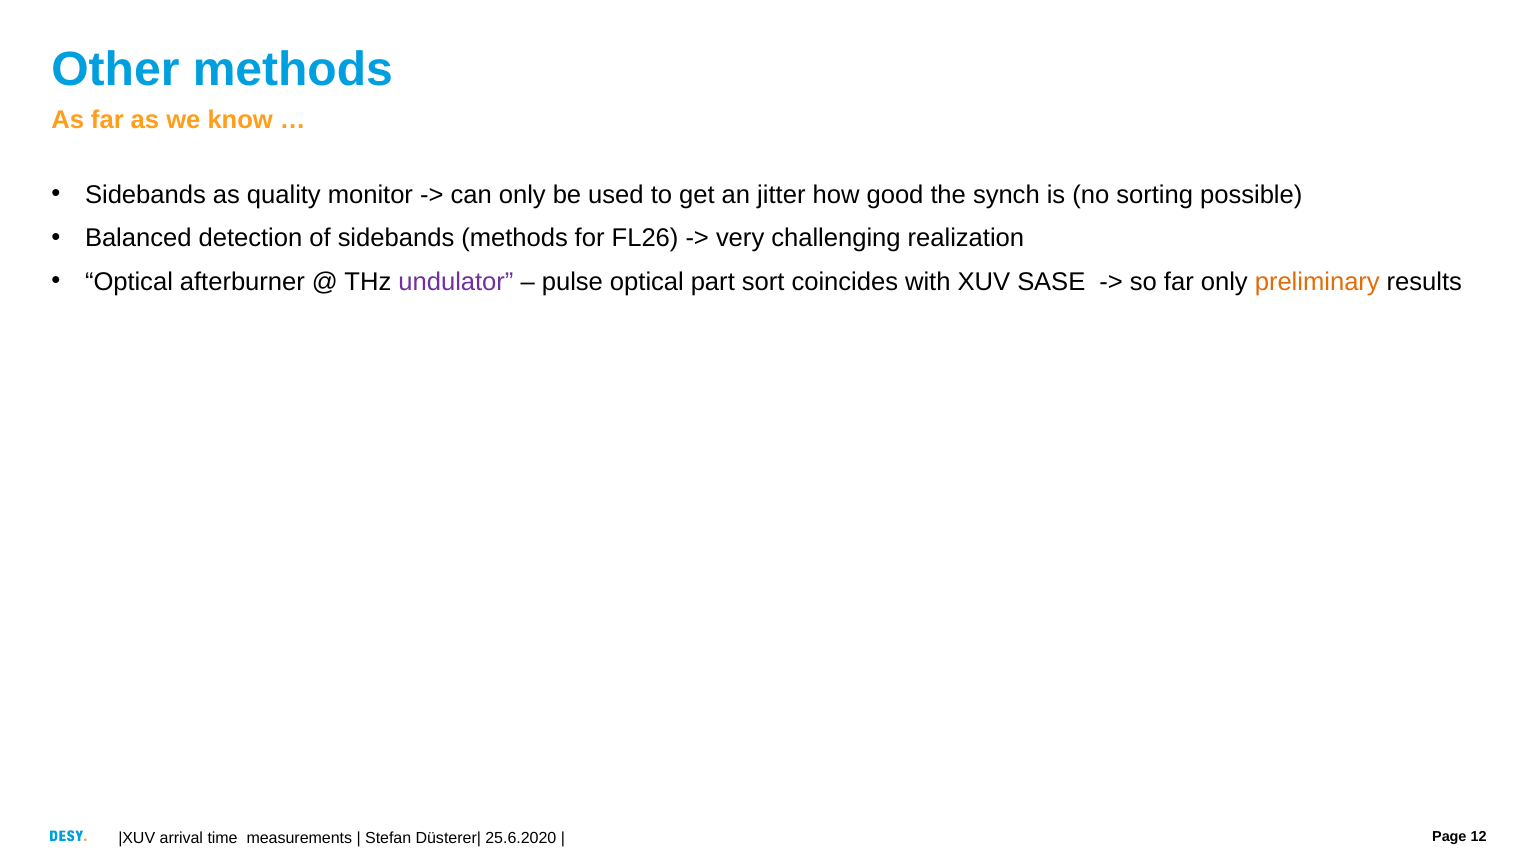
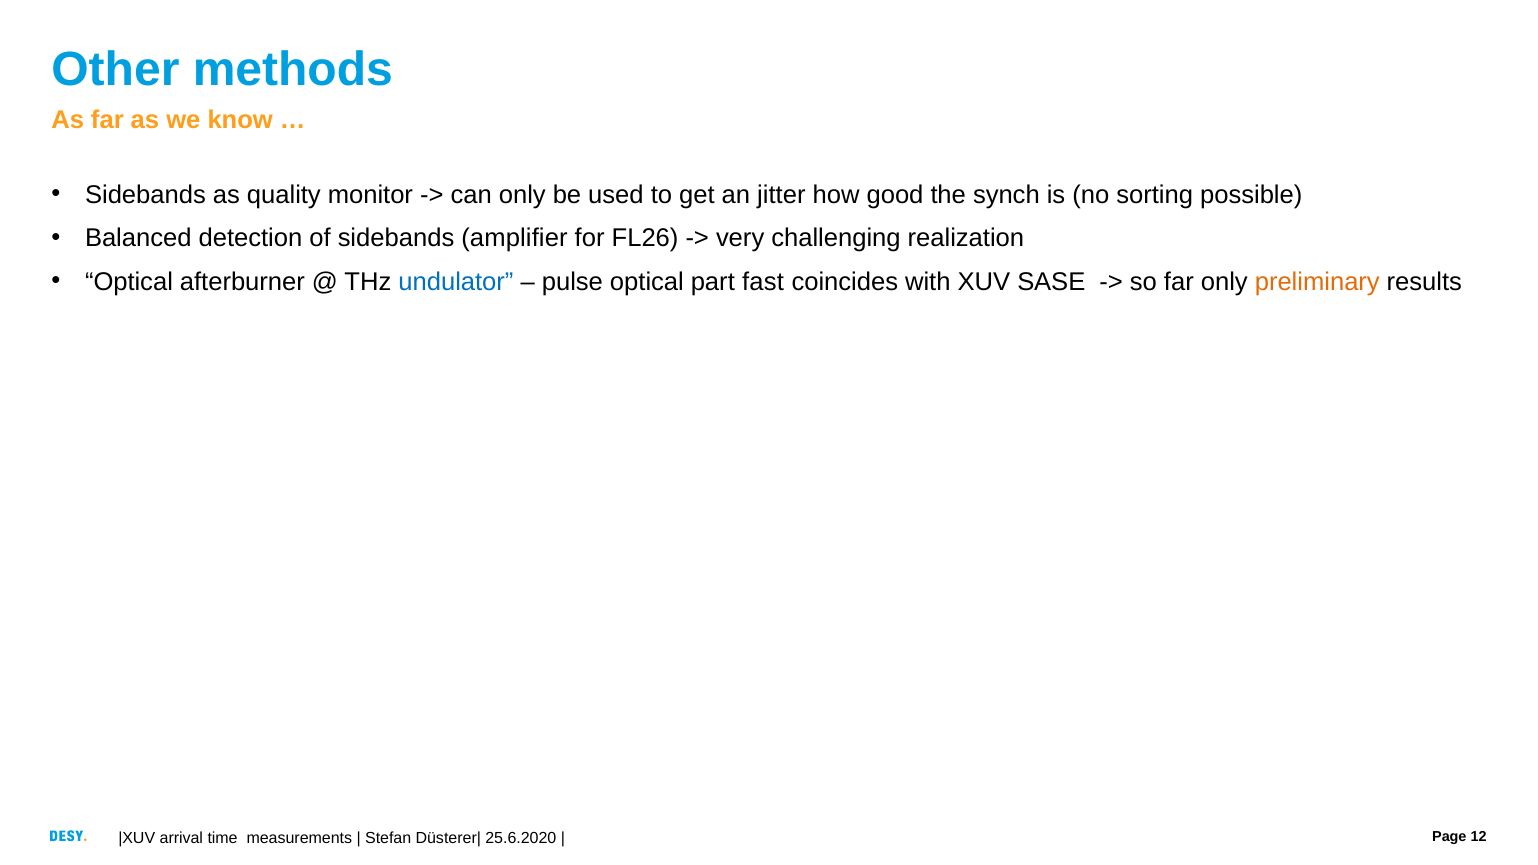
sidebands methods: methods -> amplifier
undulator colour: purple -> blue
sort: sort -> fast
